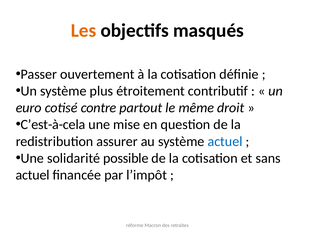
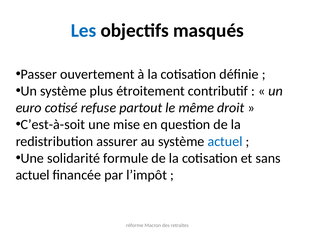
Les colour: orange -> blue
contre: contre -> refuse
C’est-à-cela: C’est-à-cela -> C’est-à-soit
possible: possible -> formule
